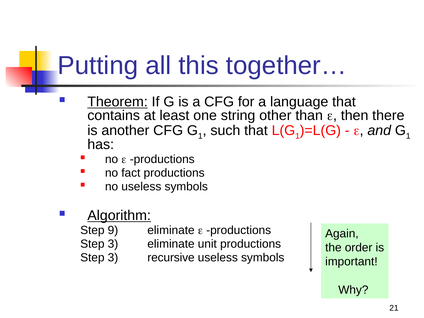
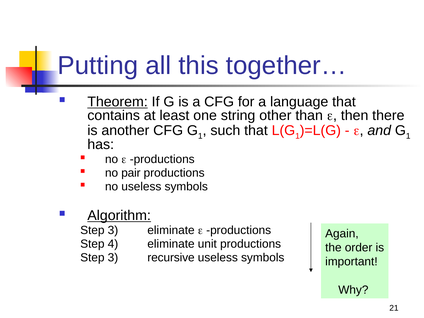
fact: fact -> pair
9 at (113, 230): 9 -> 3
3 at (113, 244): 3 -> 4
